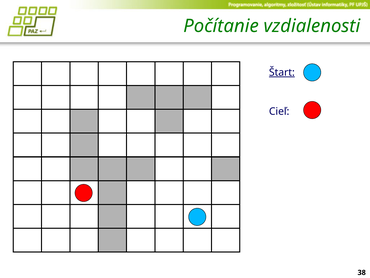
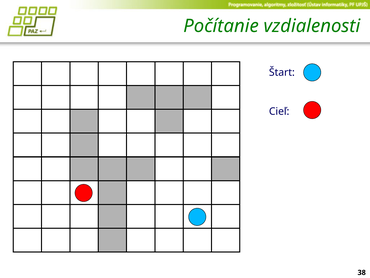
Štart underline: present -> none
